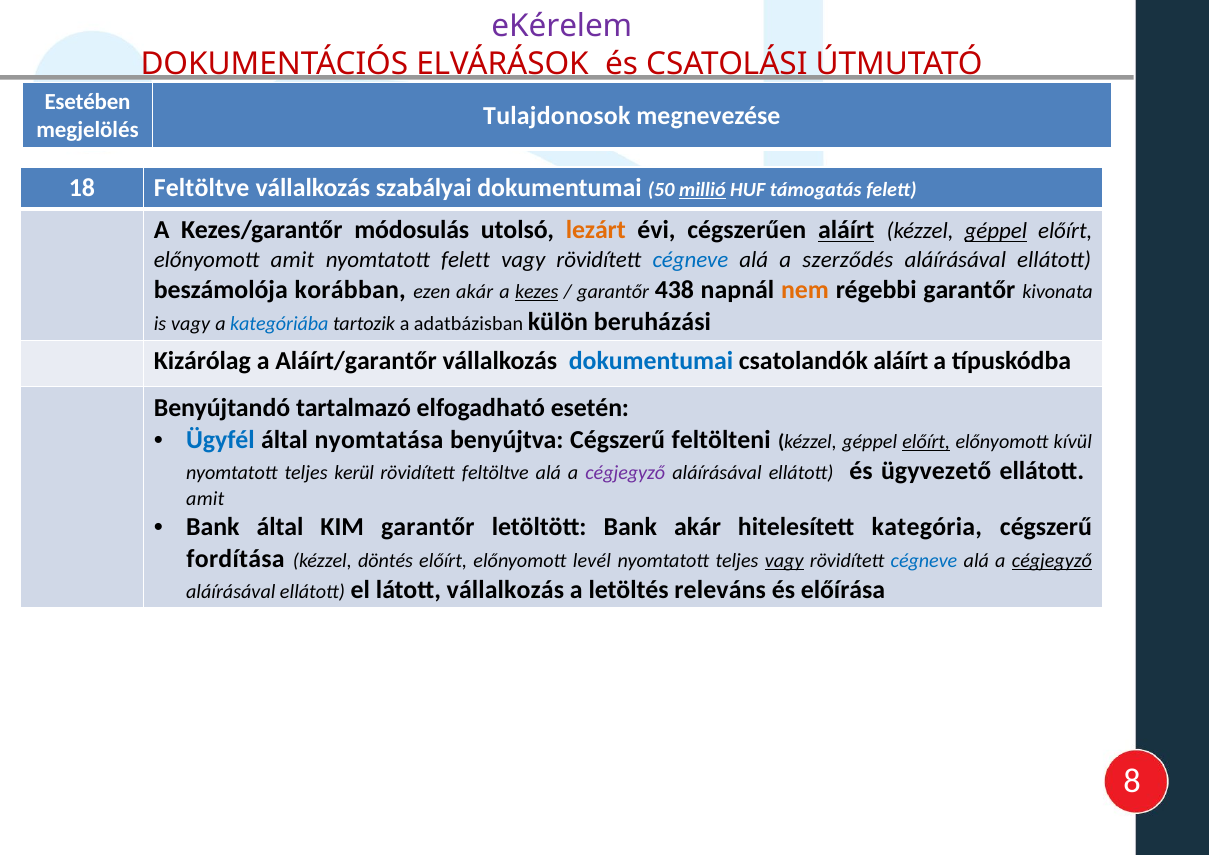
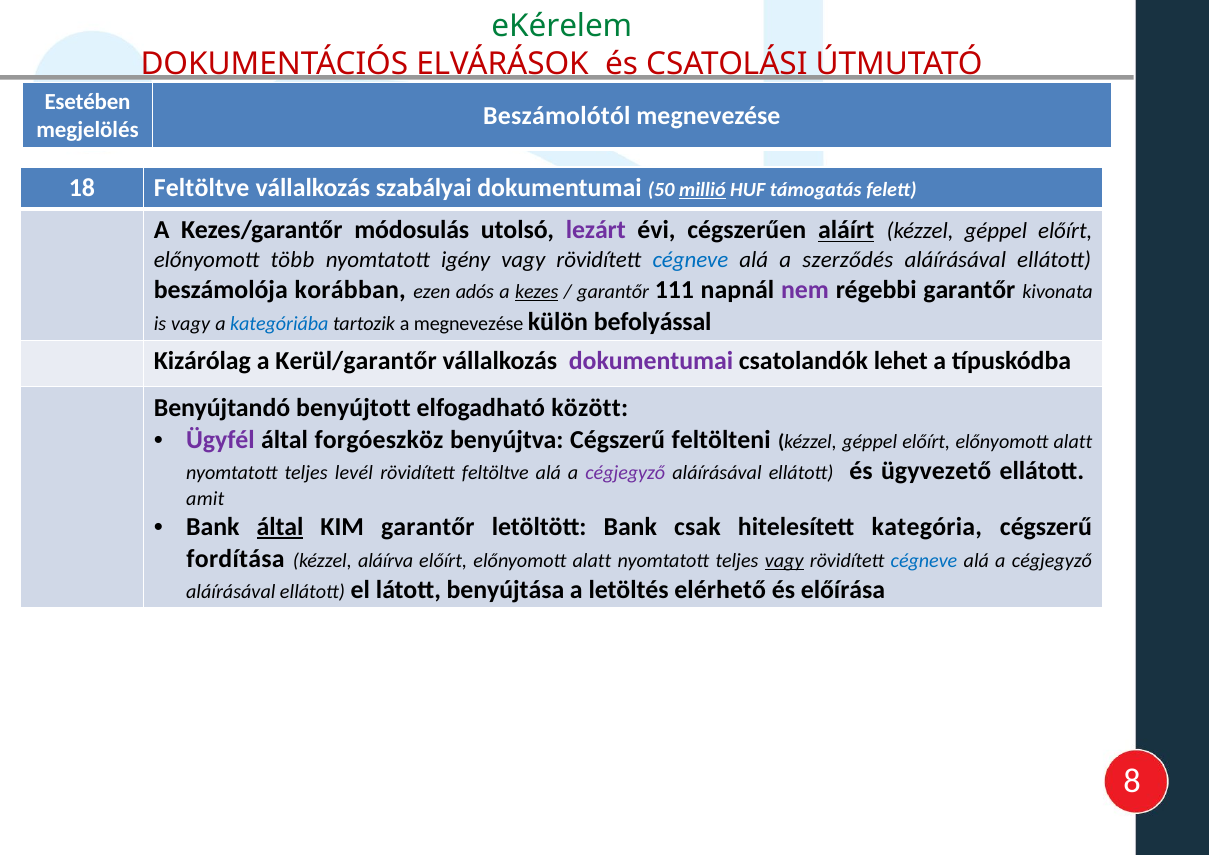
eKérelem colour: purple -> green
Tulajdonosok: Tulajdonosok -> Beszámolótól
lezárt colour: orange -> purple
géppel at (996, 231) underline: present -> none
előnyomott amit: amit -> több
nyomtatott felett: felett -> igény
ezen akár: akár -> adós
438: 438 -> 111
nem colour: orange -> purple
a adatbázisban: adatbázisban -> megnevezése
beruházási: beruházási -> befolyással
Aláírt/garantőr: Aláírt/garantőr -> Kerül/garantőr
dokumentumai at (651, 361) colour: blue -> purple
csatolandók aláírt: aláírt -> lehet
tartalmazó: tartalmazó -> benyújtott
esetén: esetén -> között
Ügyfél colour: blue -> purple
nyomtatása: nyomtatása -> forgóeszköz
előírt at (926, 441) underline: present -> none
kívül at (1073, 441): kívül -> alatt
kerül: kerül -> levél
által at (280, 527) underline: none -> present
Bank akár: akár -> csak
döntés: döntés -> aláírva
levél at (592, 561): levél -> alatt
cégjegyző at (1052, 561) underline: present -> none
látott vállalkozás: vállalkozás -> benyújtása
releváns: releváns -> elérhető
